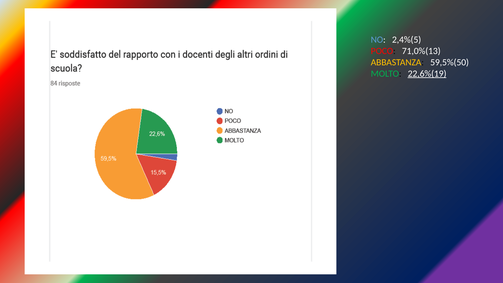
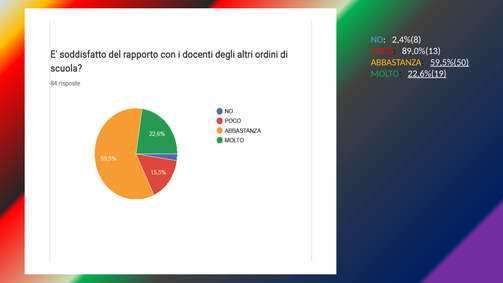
2,4%(5: 2,4%(5 -> 2,4%(8
71,0%(13: 71,0%(13 -> 89,0%(13
59,5%(50 underline: none -> present
